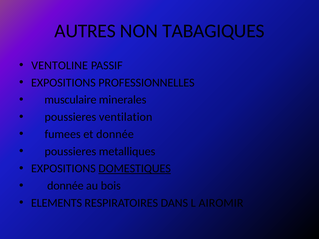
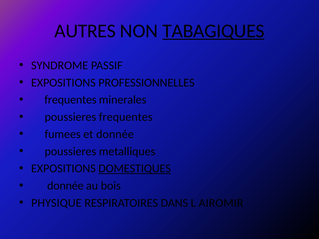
TABAGIQUES underline: none -> present
VENTOLINE: VENTOLINE -> SYNDROME
musculaire at (70, 100): musculaire -> frequentes
poussieres ventilation: ventilation -> frequentes
ELEMENTS: ELEMENTS -> PHYSIQUE
